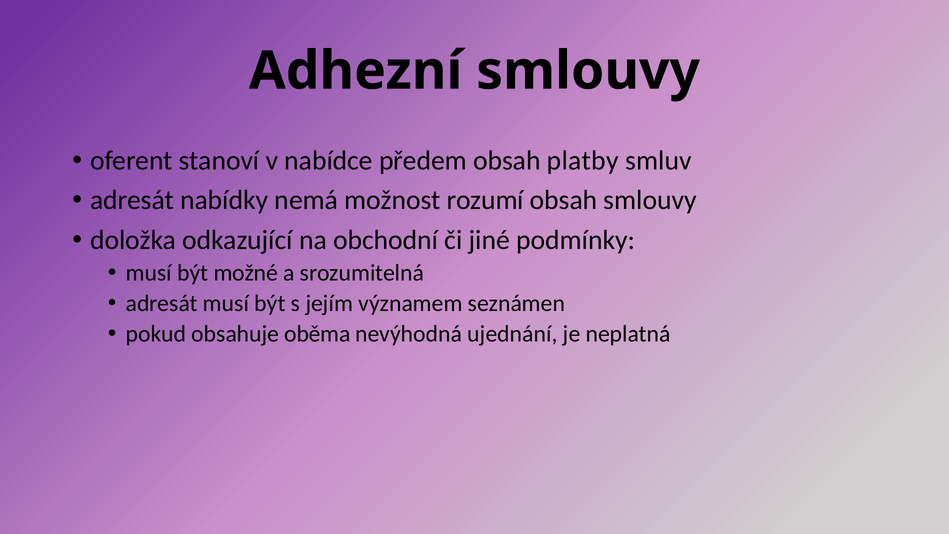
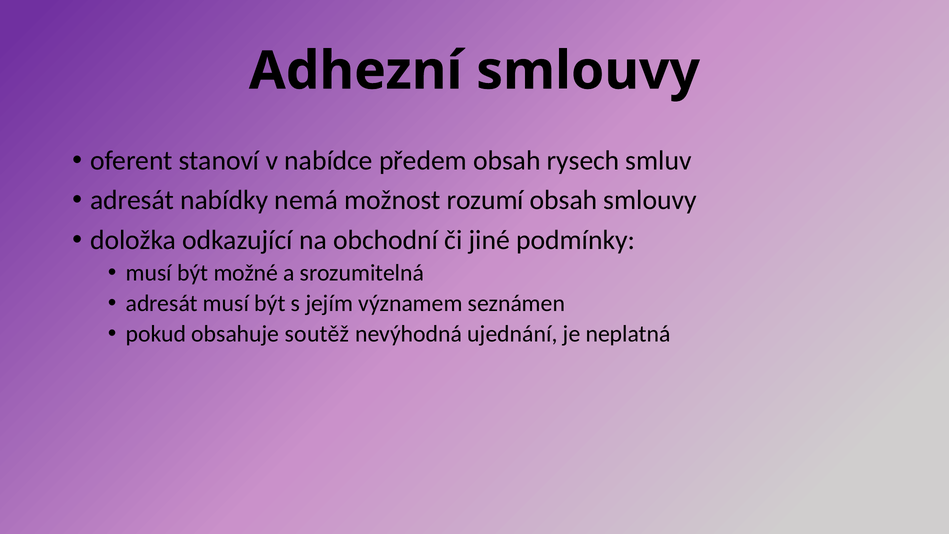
platby: platby -> rysech
oběma: oběma -> soutěž
